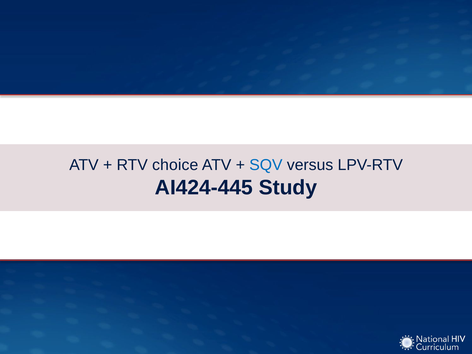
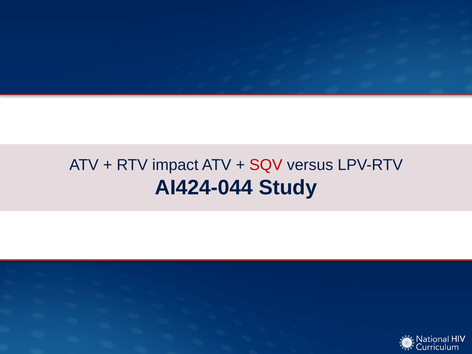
choice: choice -> impact
SQV colour: blue -> red
AI424-445: AI424-445 -> AI424-044
